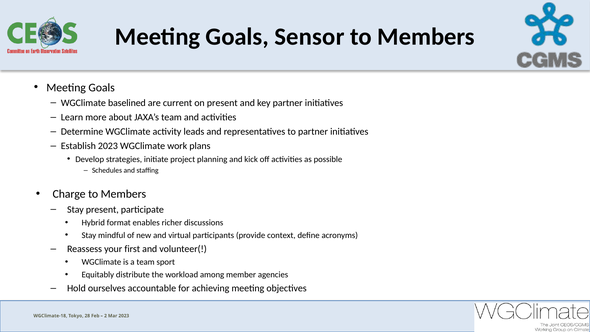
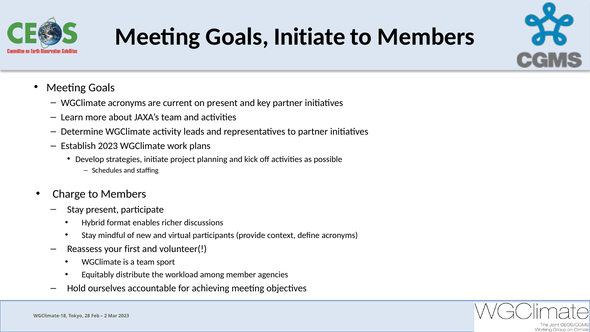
Goals Sensor: Sensor -> Initiate
WGClimate baselined: baselined -> acronyms
